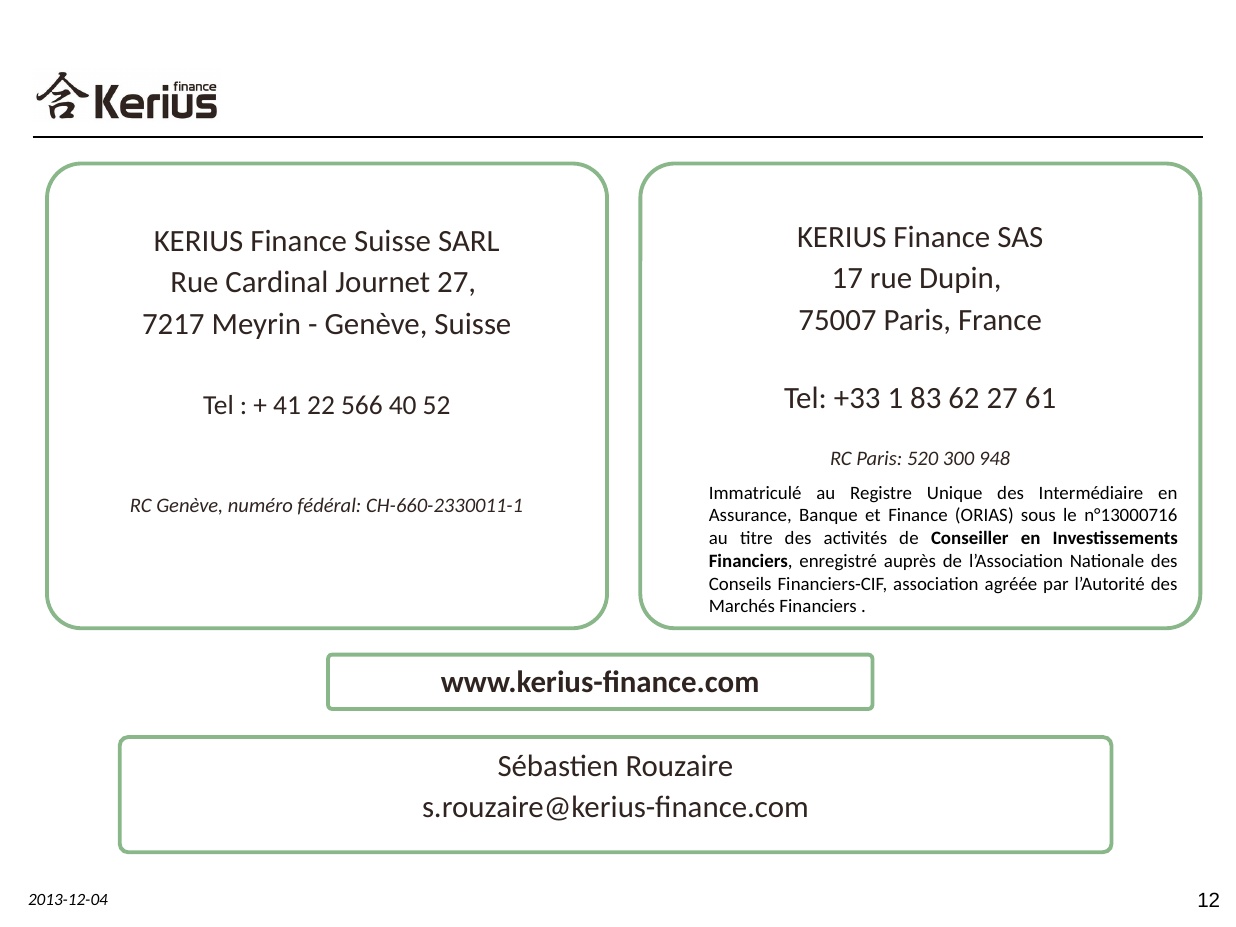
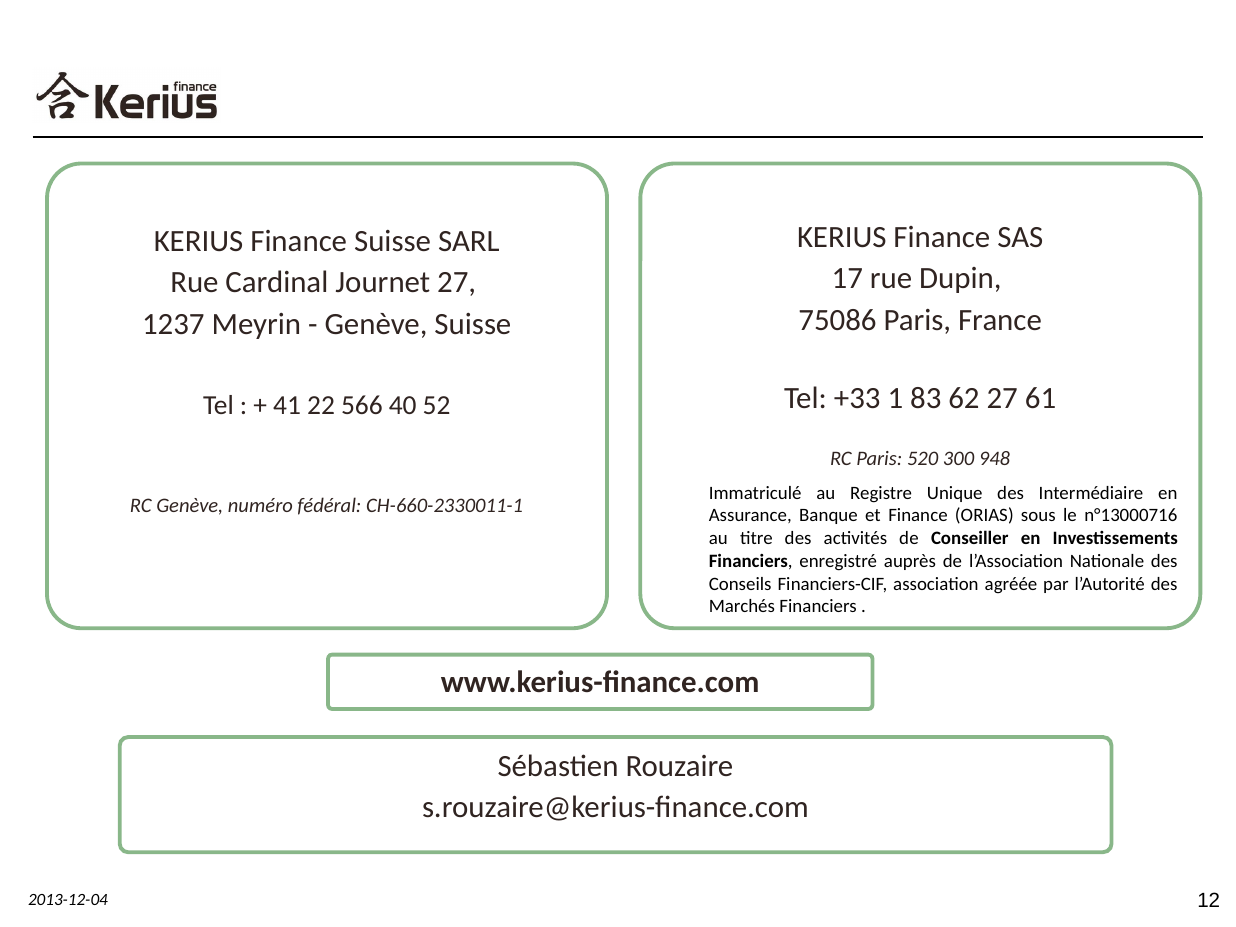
75007: 75007 -> 75086
7217: 7217 -> 1237
